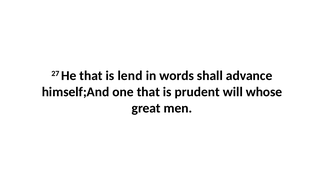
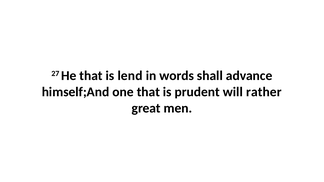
whose: whose -> rather
